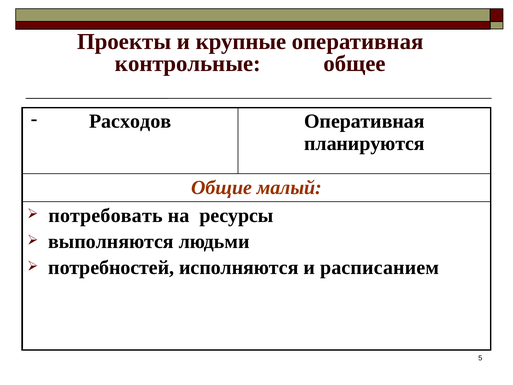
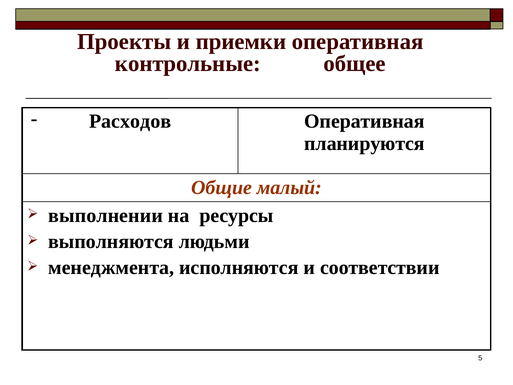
крупные: крупные -> приемки
потребовать: потребовать -> выполнении
потребностей: потребностей -> менеджмента
расписанием: расписанием -> соответствии
